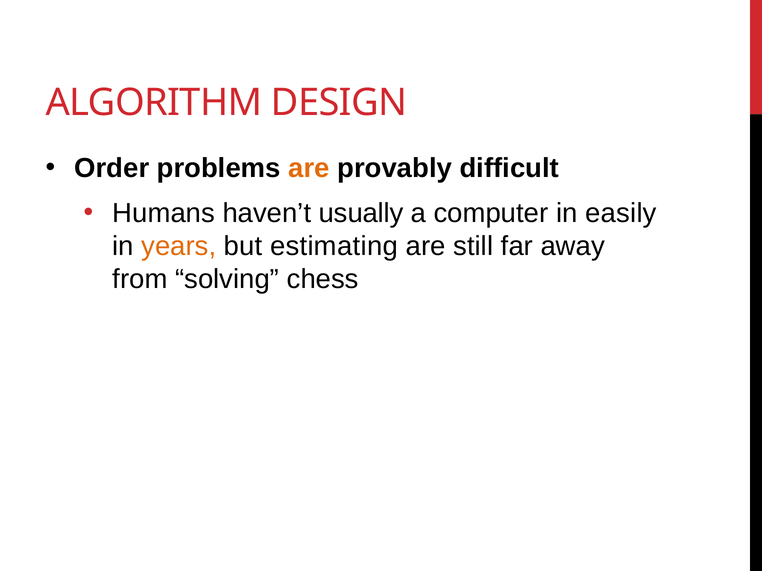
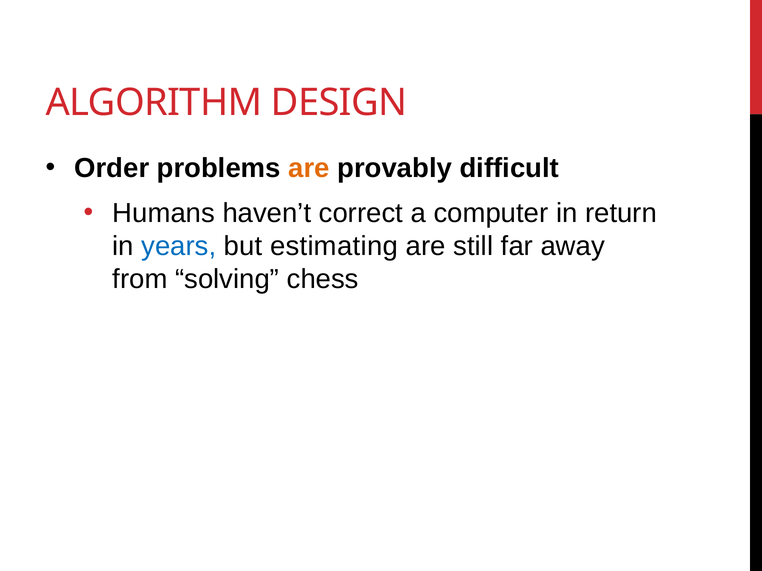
usually: usually -> correct
easily: easily -> return
years colour: orange -> blue
